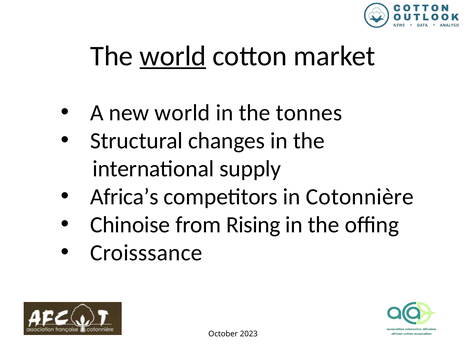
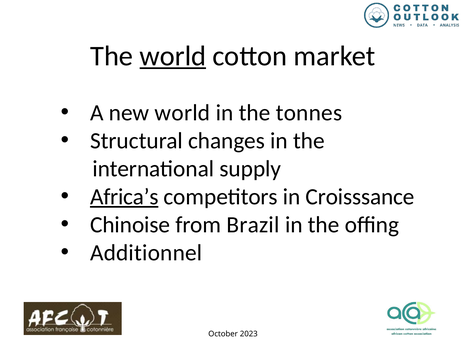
Africa’s underline: none -> present
Cotonnière: Cotonnière -> Croisssance
Rising: Rising -> Brazil
Croisssance: Croisssance -> Additionnel
